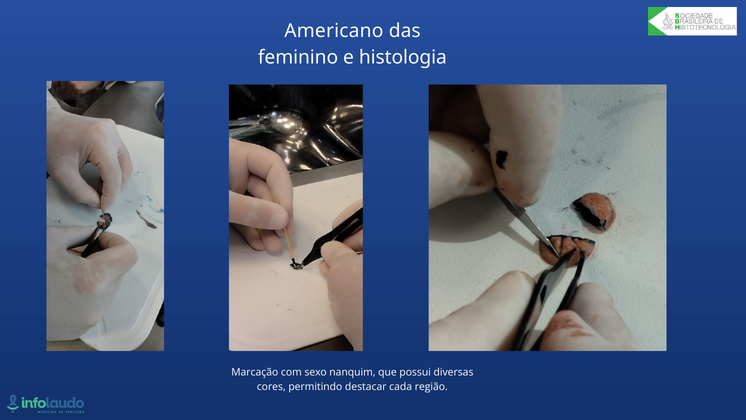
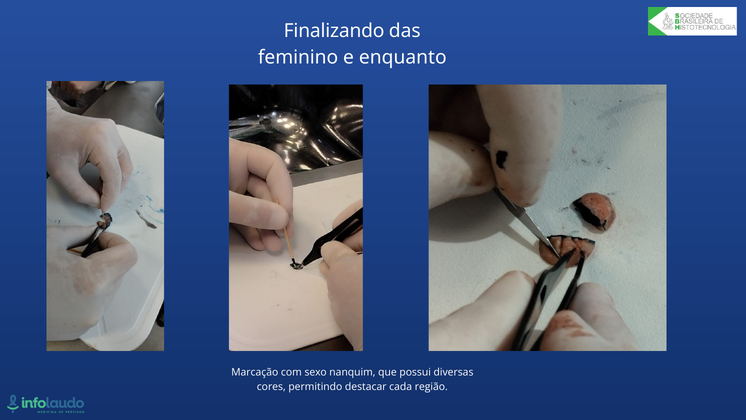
Americano: Americano -> Finalizando
histologia: histologia -> enquanto
